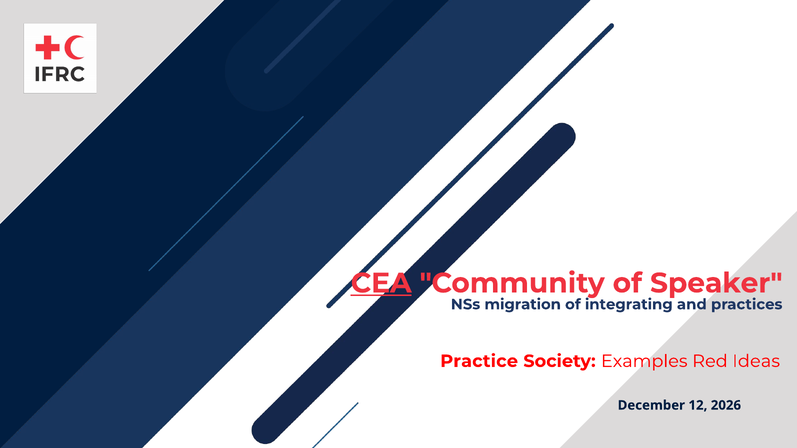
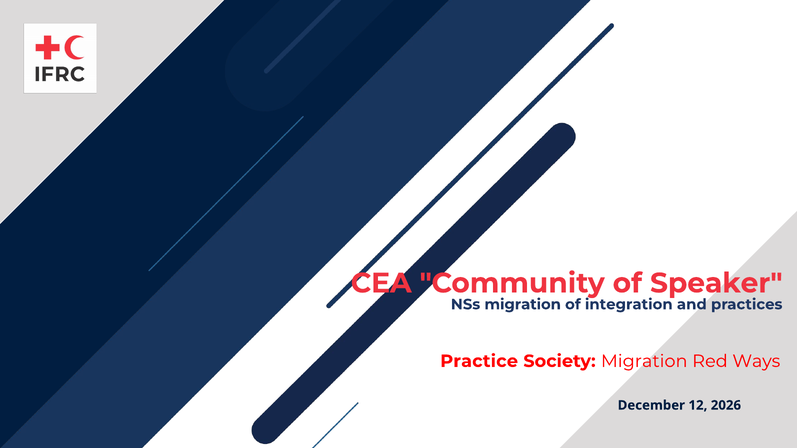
CEA underline: present -> none
integrating: integrating -> integration
Society Examples: Examples -> Migration
Ideas: Ideas -> Ways
